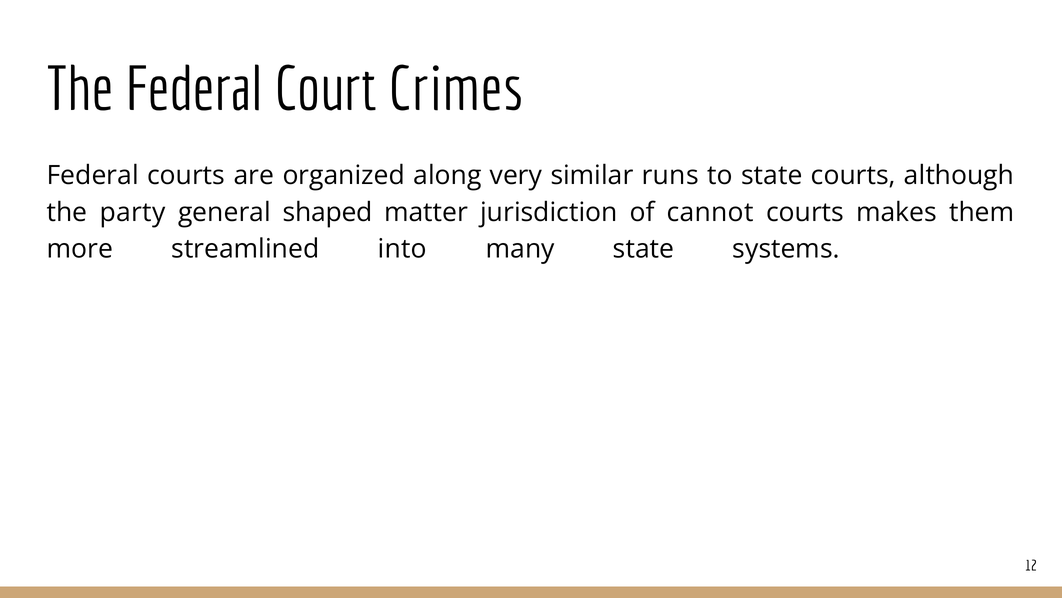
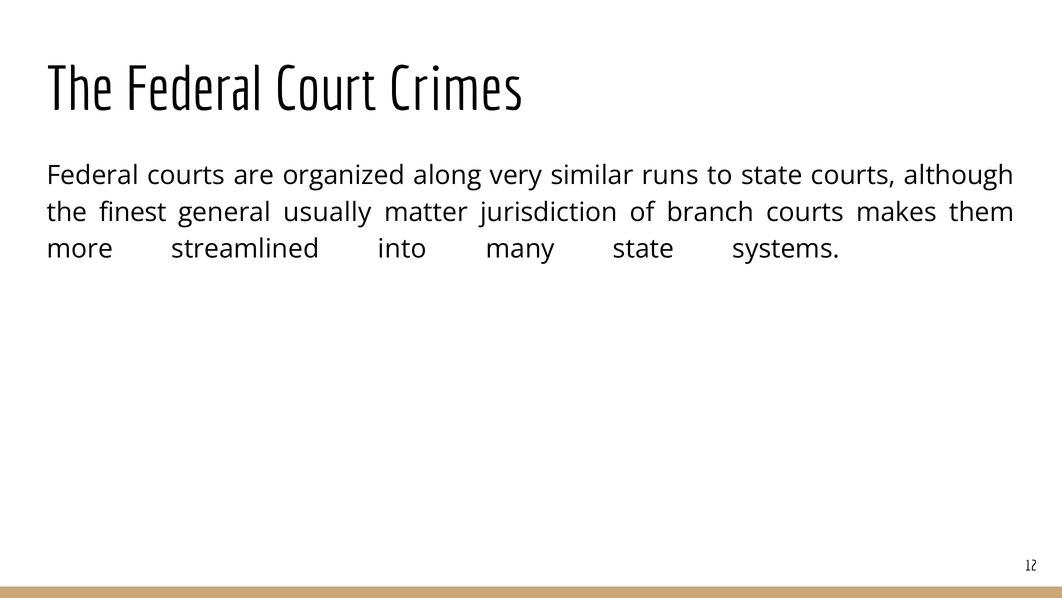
party: party -> finest
shaped: shaped -> usually
cannot: cannot -> branch
